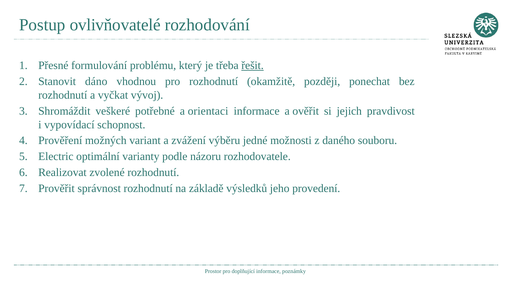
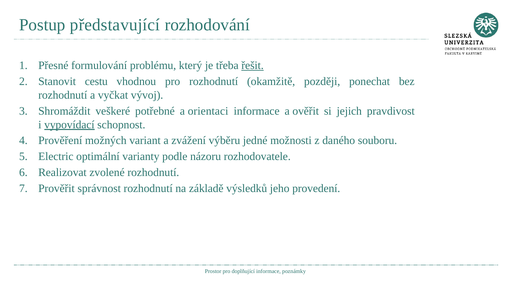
ovlivňovatelé: ovlivňovatelé -> představující
dáno: dáno -> cestu
vypovídací underline: none -> present
